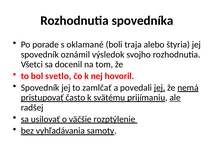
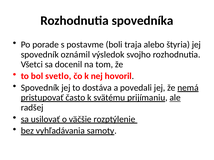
oklamané: oklamané -> postavme
zamlčať: zamlčať -> dostáva
jej at (160, 88) underline: present -> none
